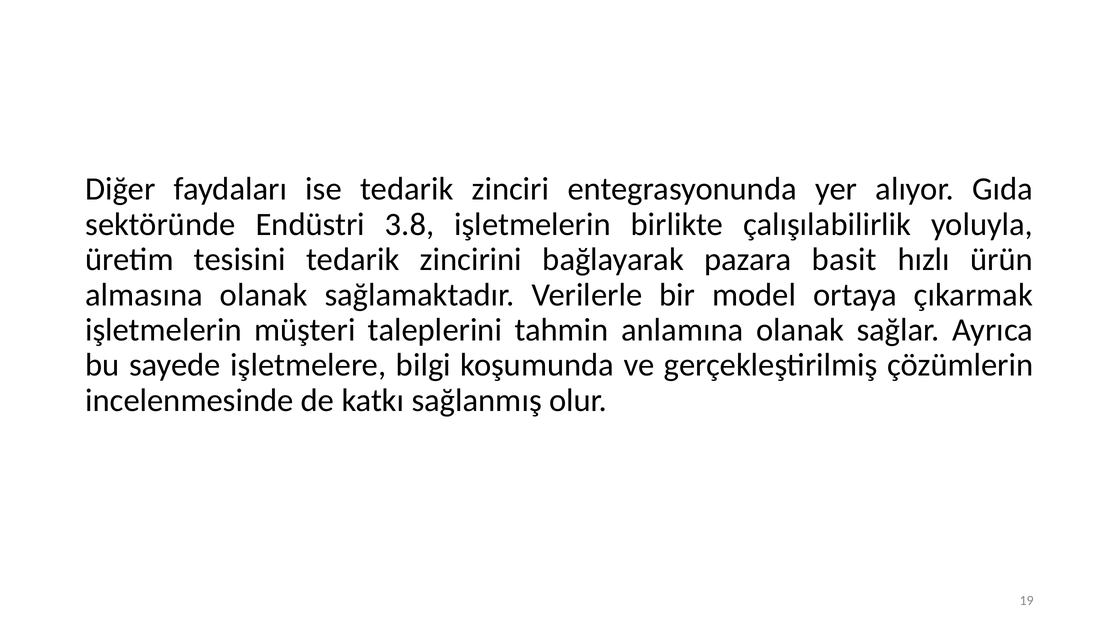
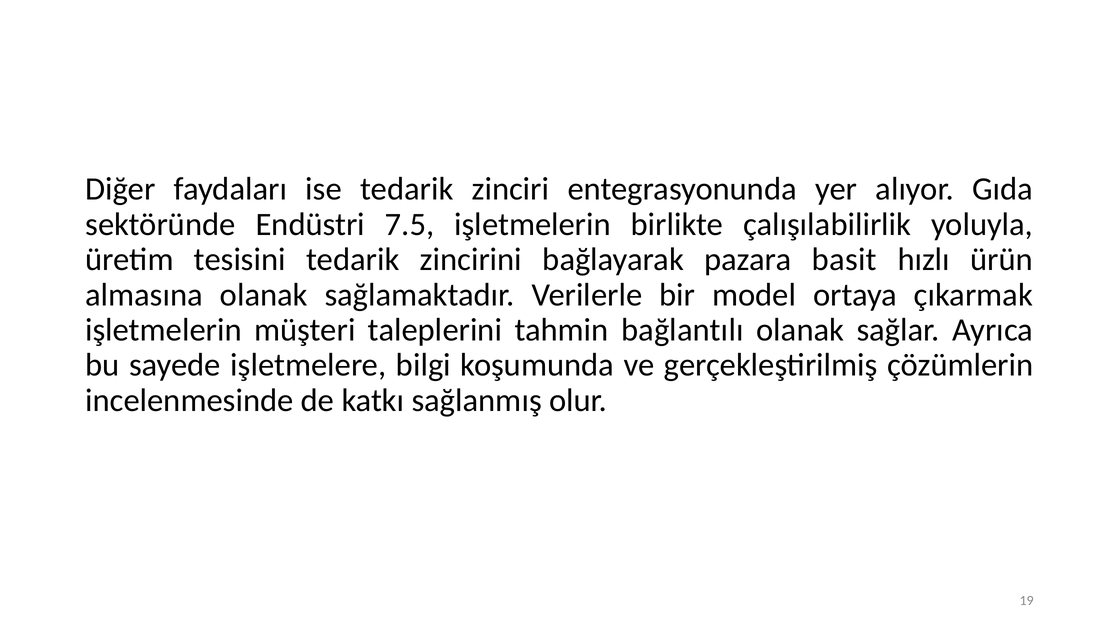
3.8: 3.8 -> 7.5
anlamına: anlamına -> bağlantılı
